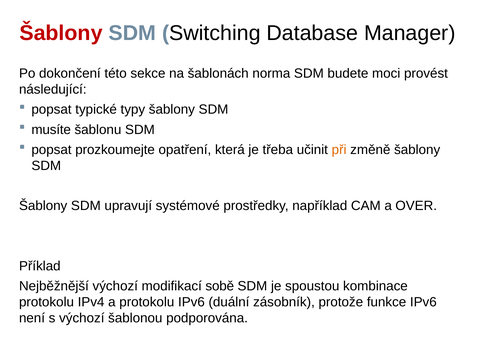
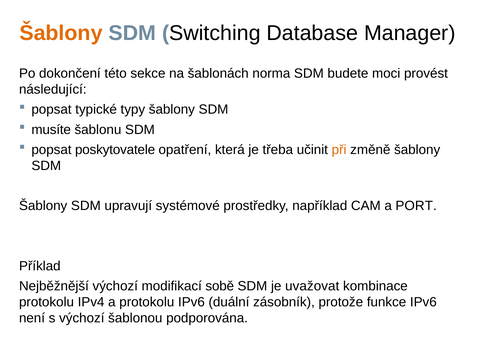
Šablony at (61, 33) colour: red -> orange
prozkoumejte: prozkoumejte -> poskytovatele
OVER: OVER -> PORT
spoustou: spoustou -> uvažovat
